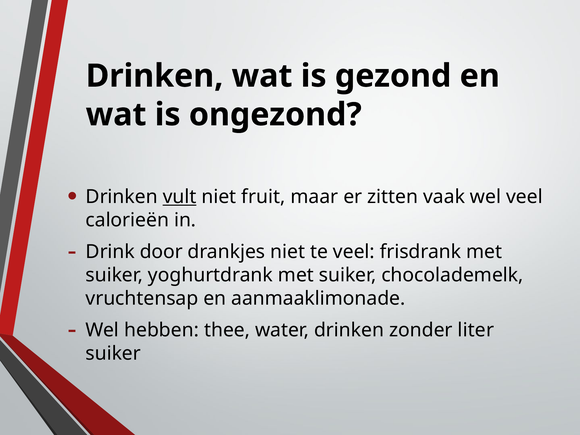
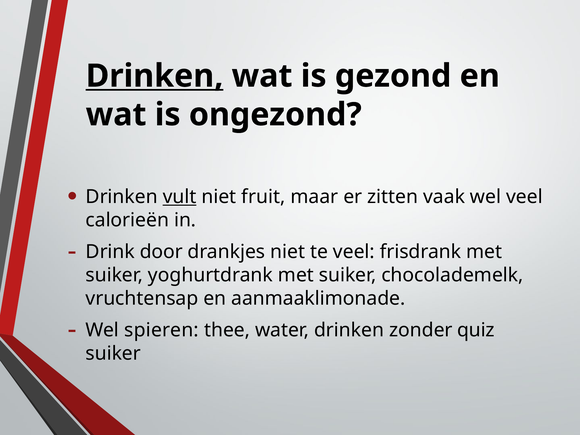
Drinken at (155, 76) underline: none -> present
hebben: hebben -> spieren
liter: liter -> quiz
